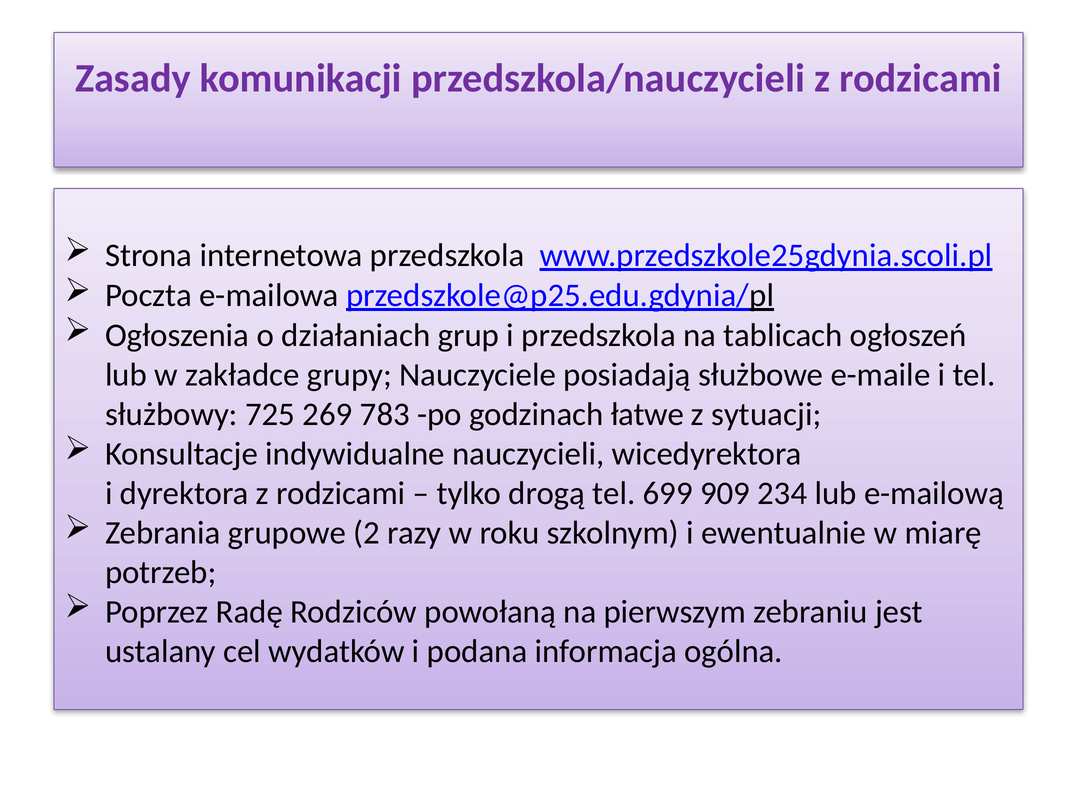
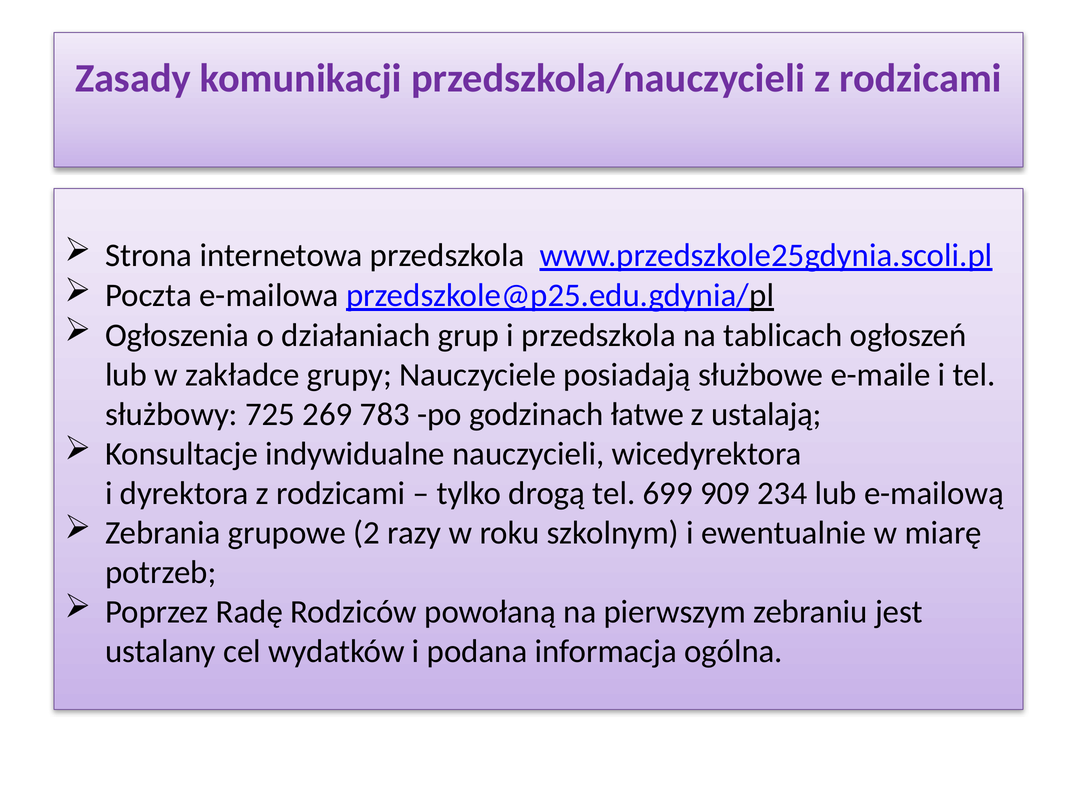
sytuacji: sytuacji -> ustalają
